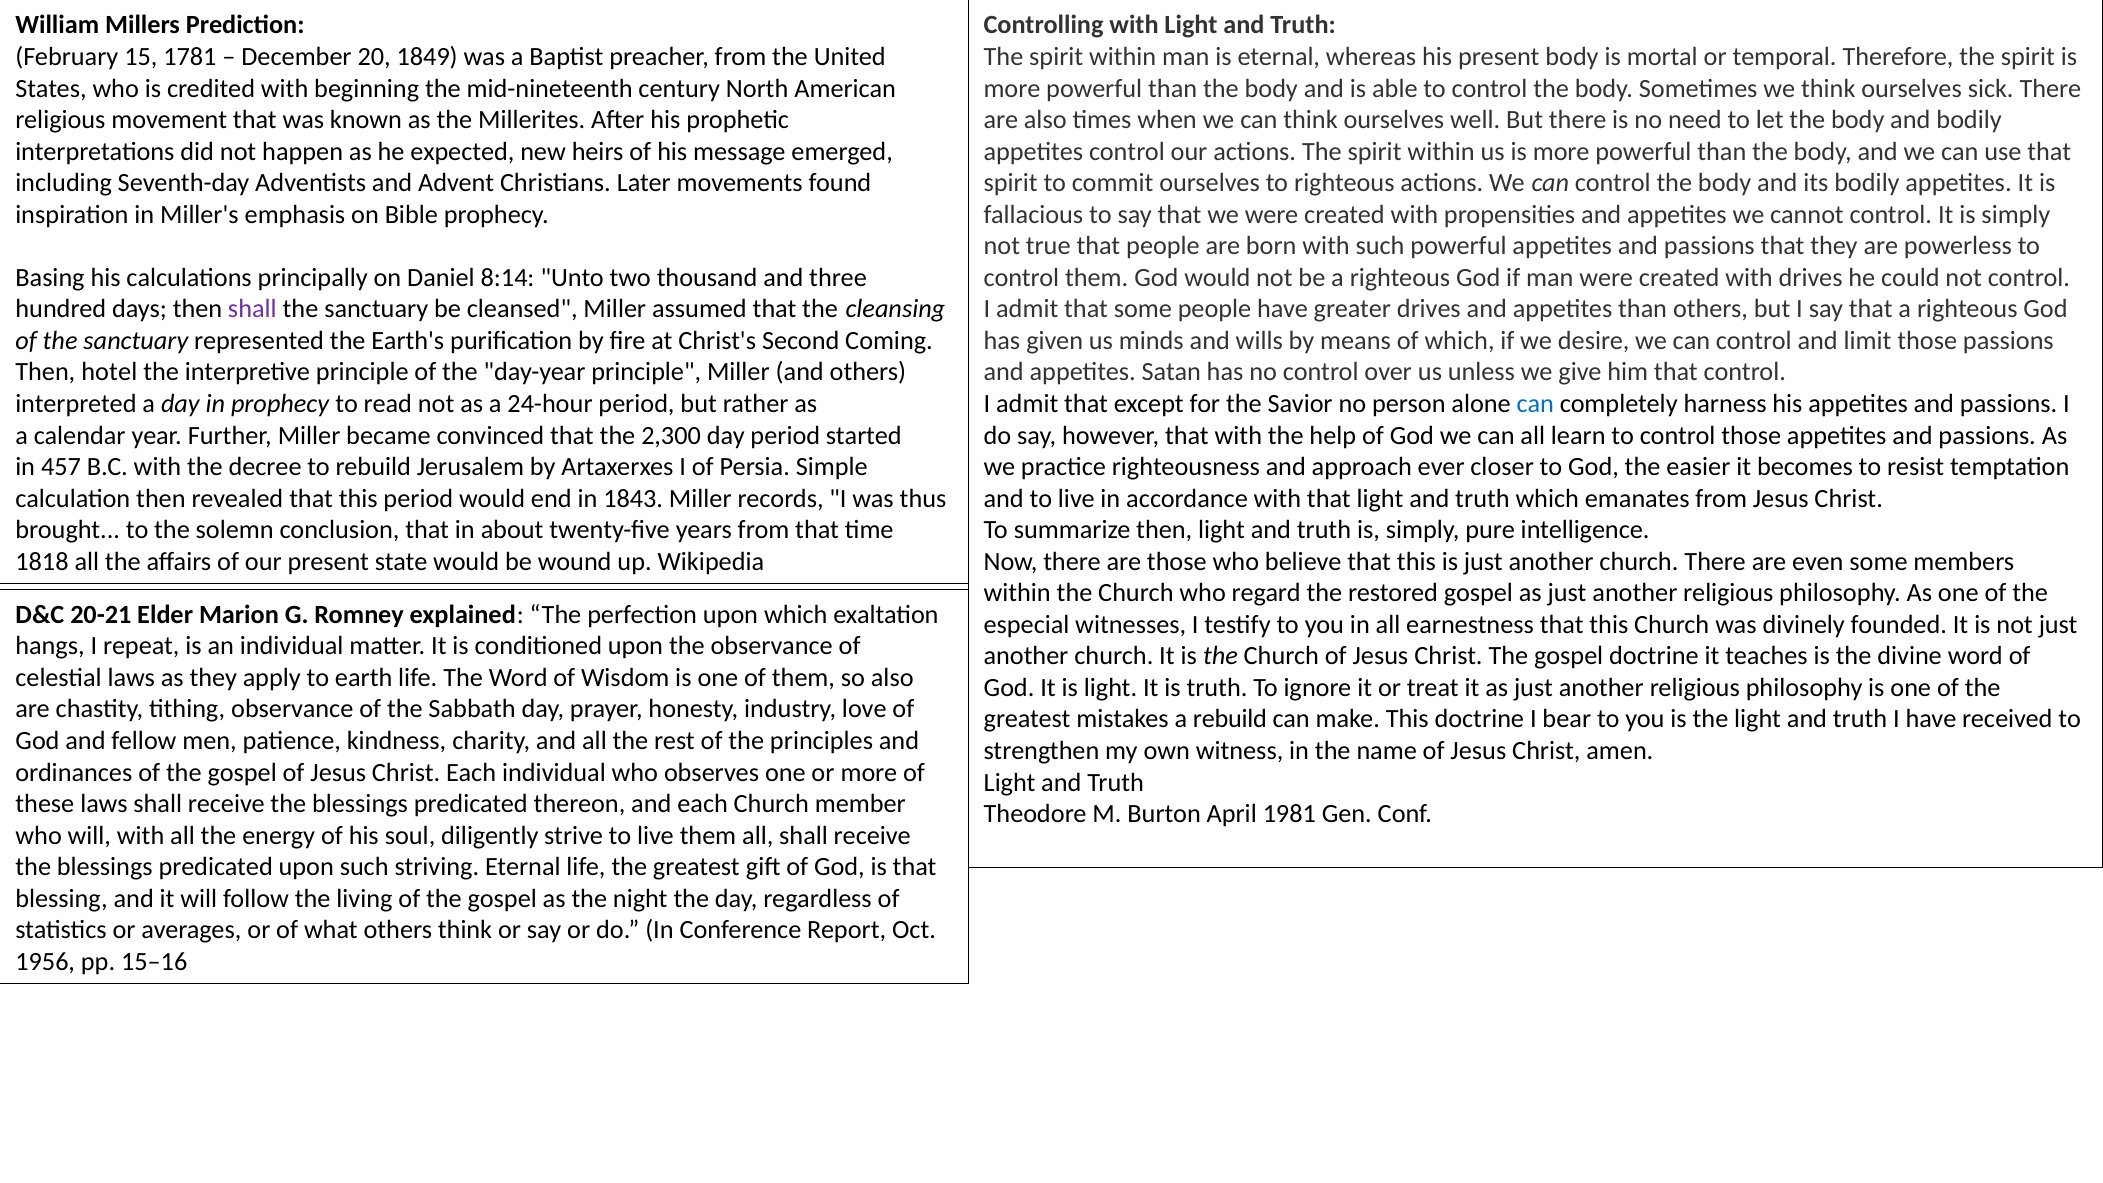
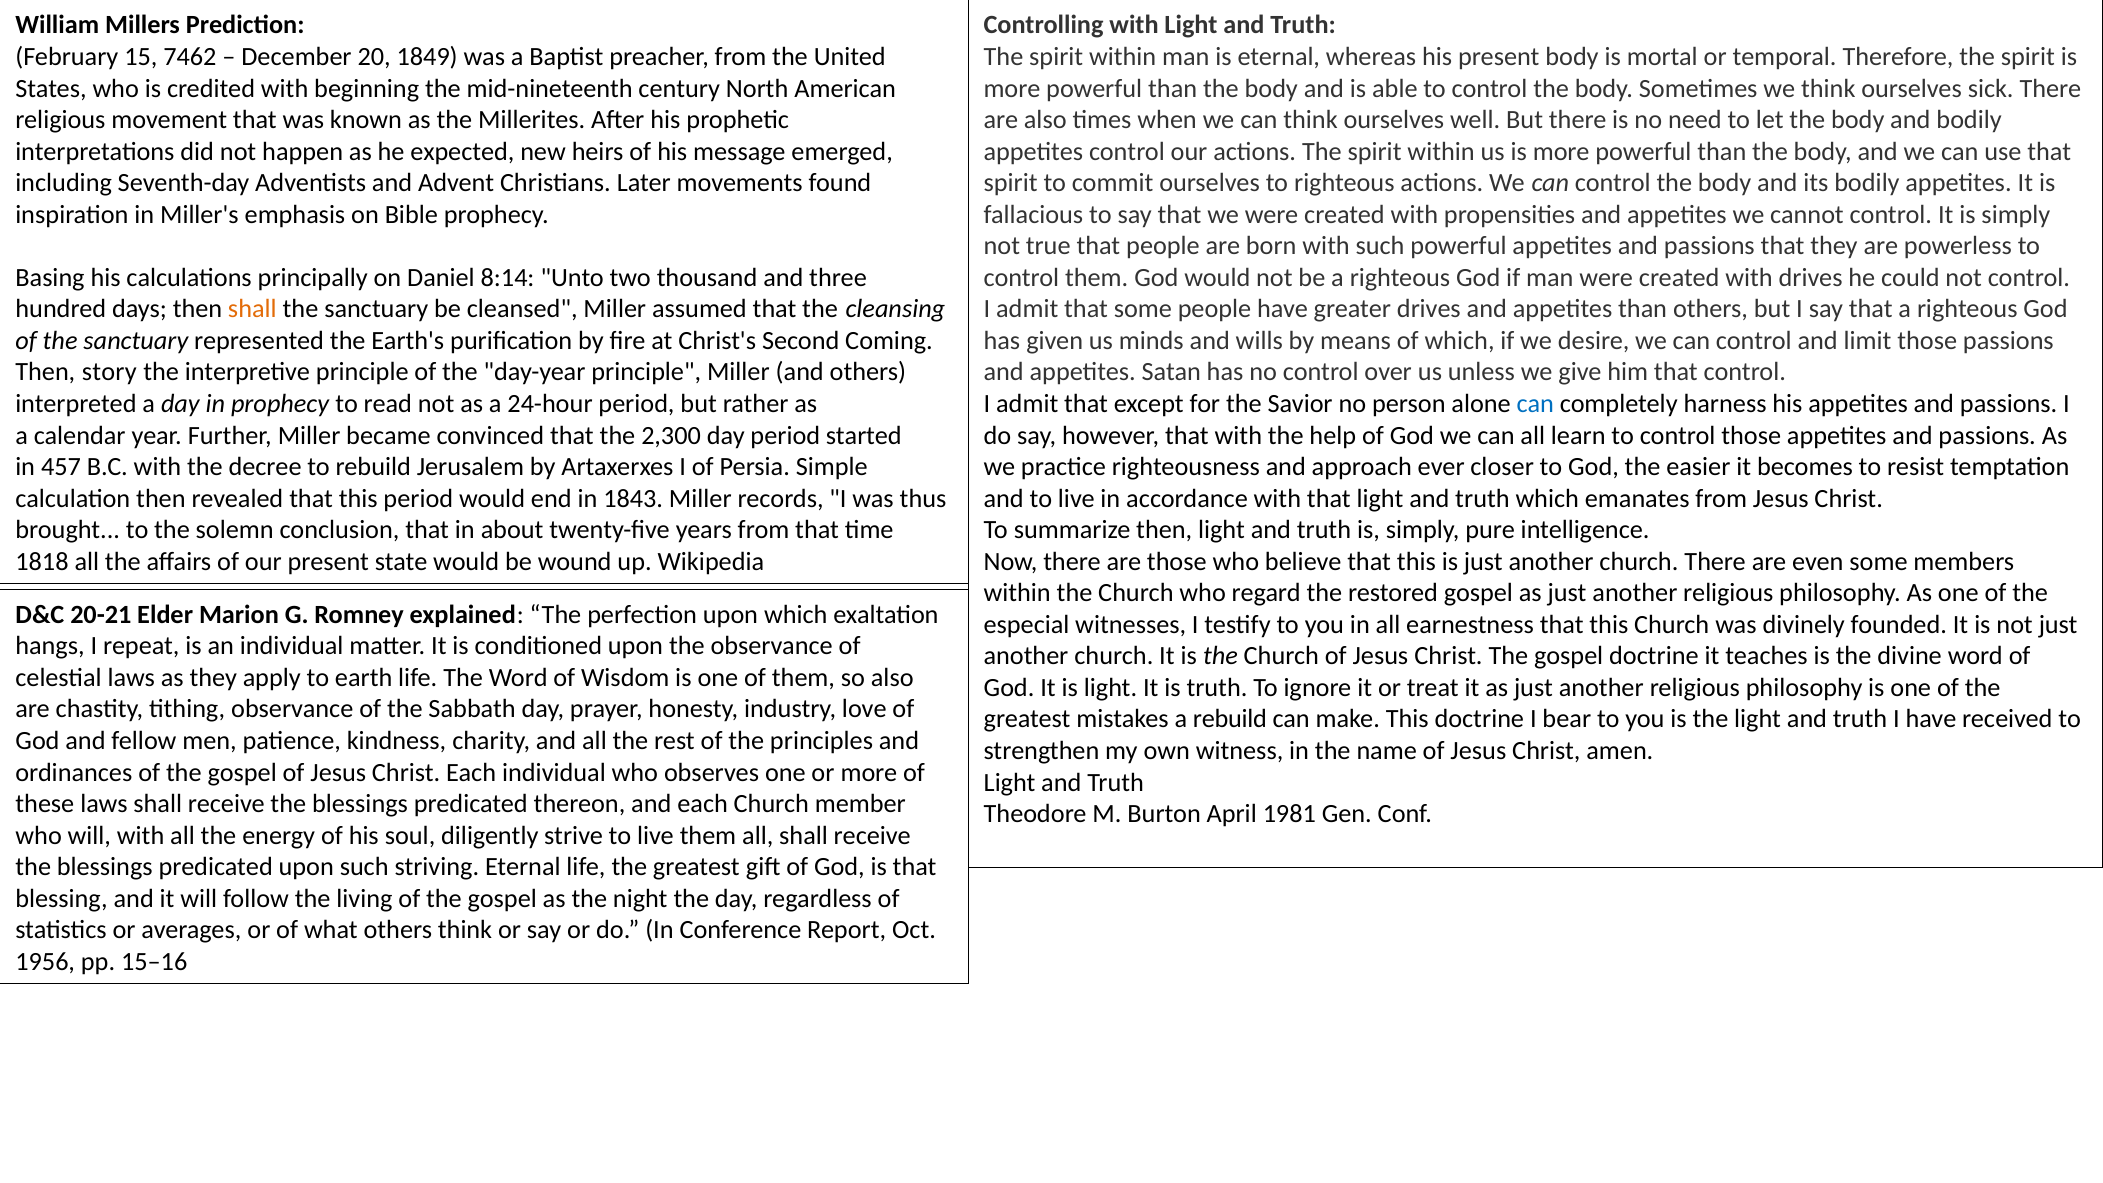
1781: 1781 -> 7462
shall at (252, 309) colour: purple -> orange
hotel: hotel -> story
